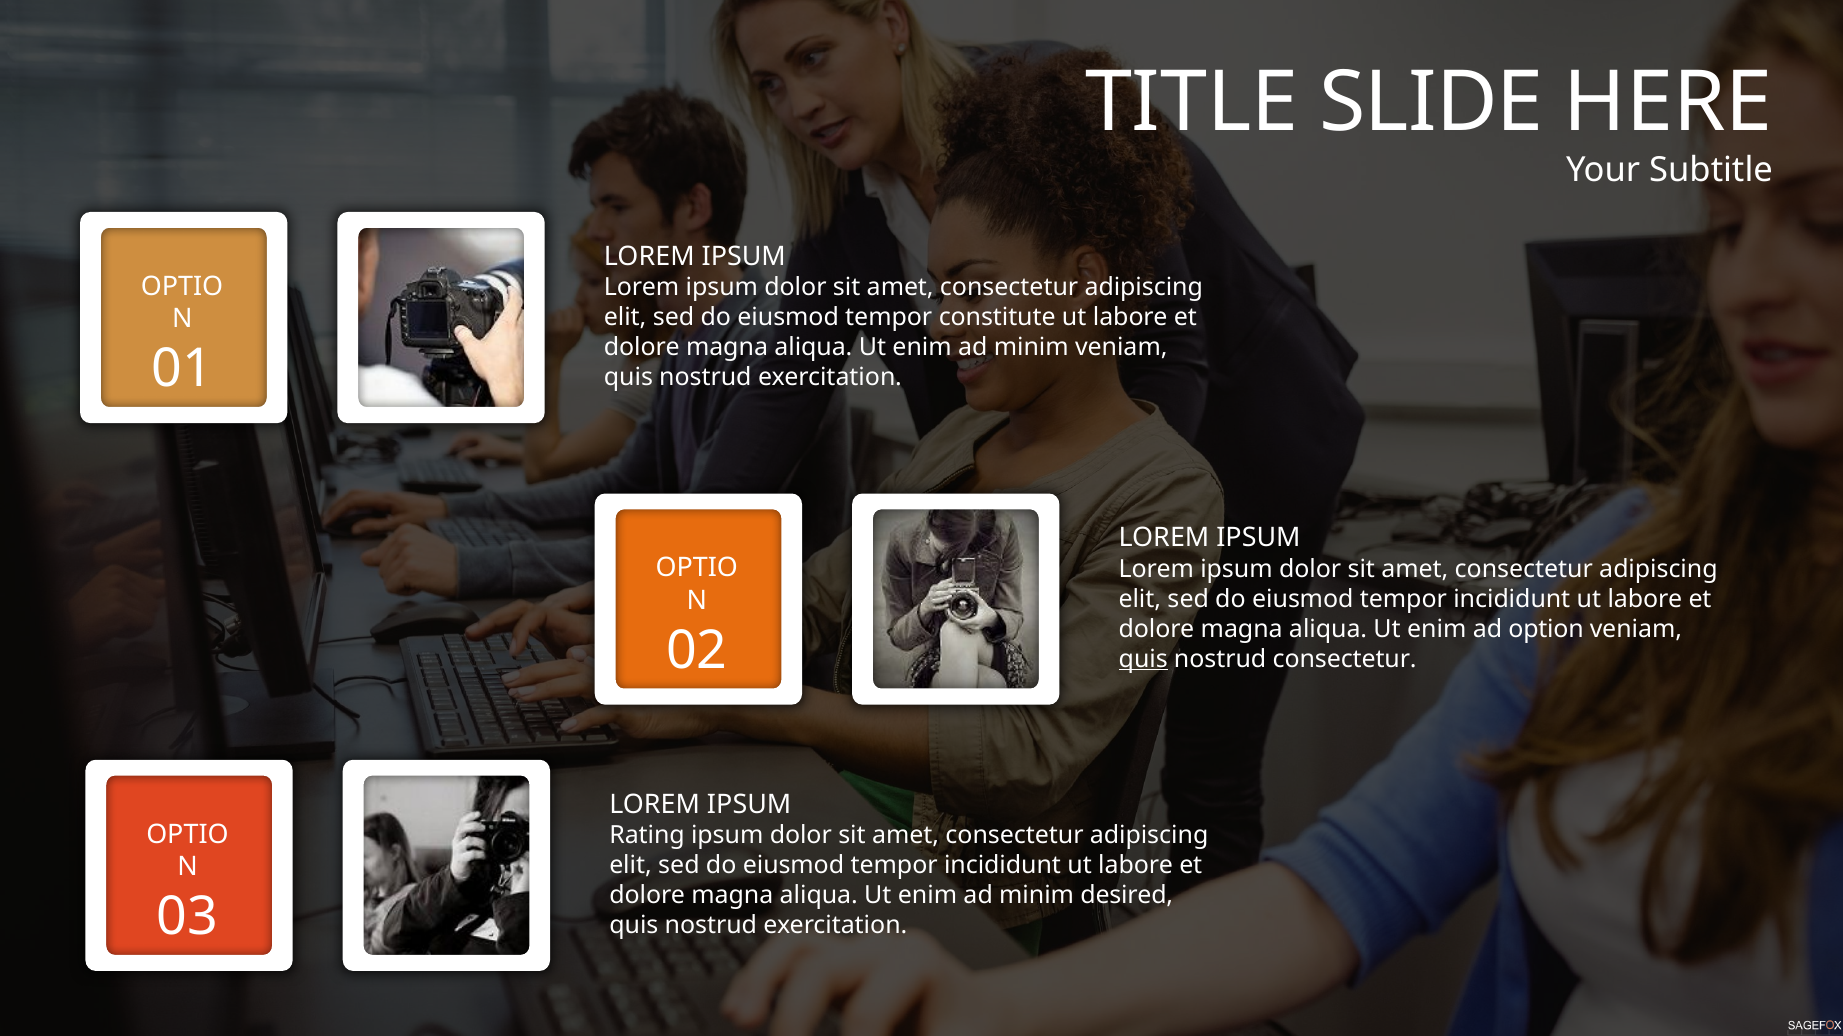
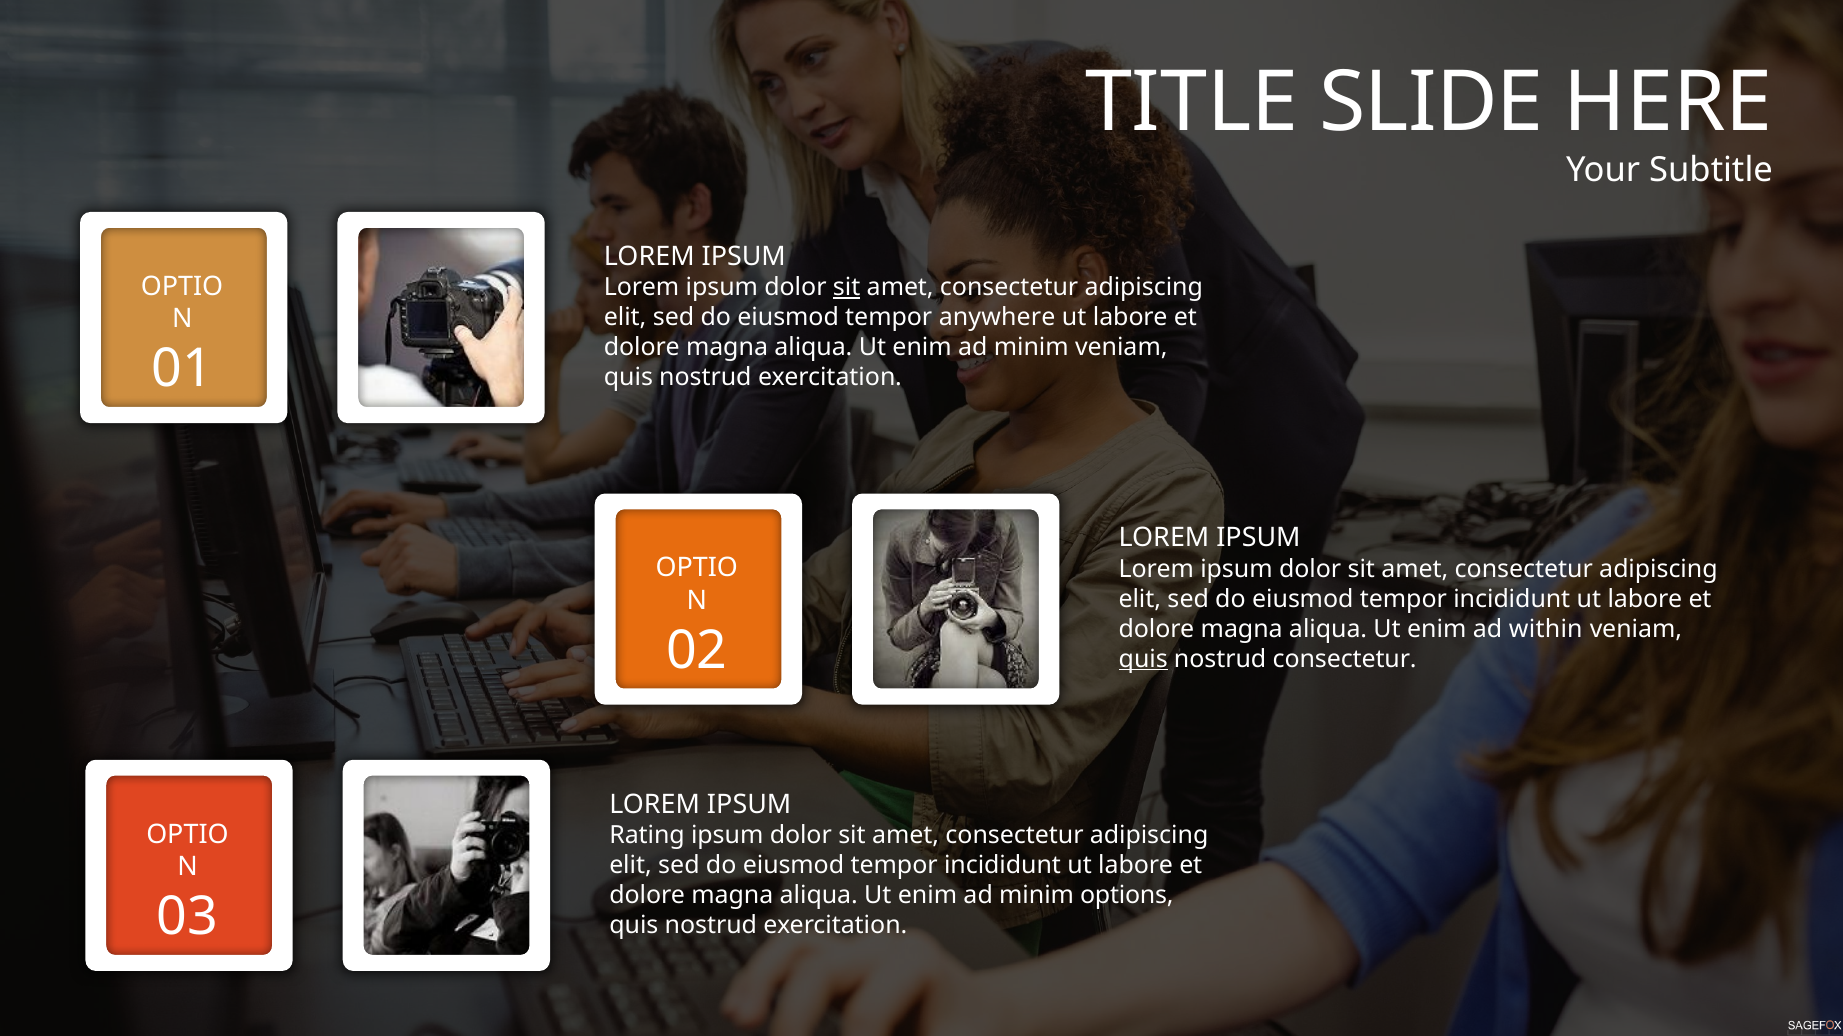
sit at (847, 288) underline: none -> present
constitute: constitute -> anywhere
option: option -> within
desired: desired -> options
